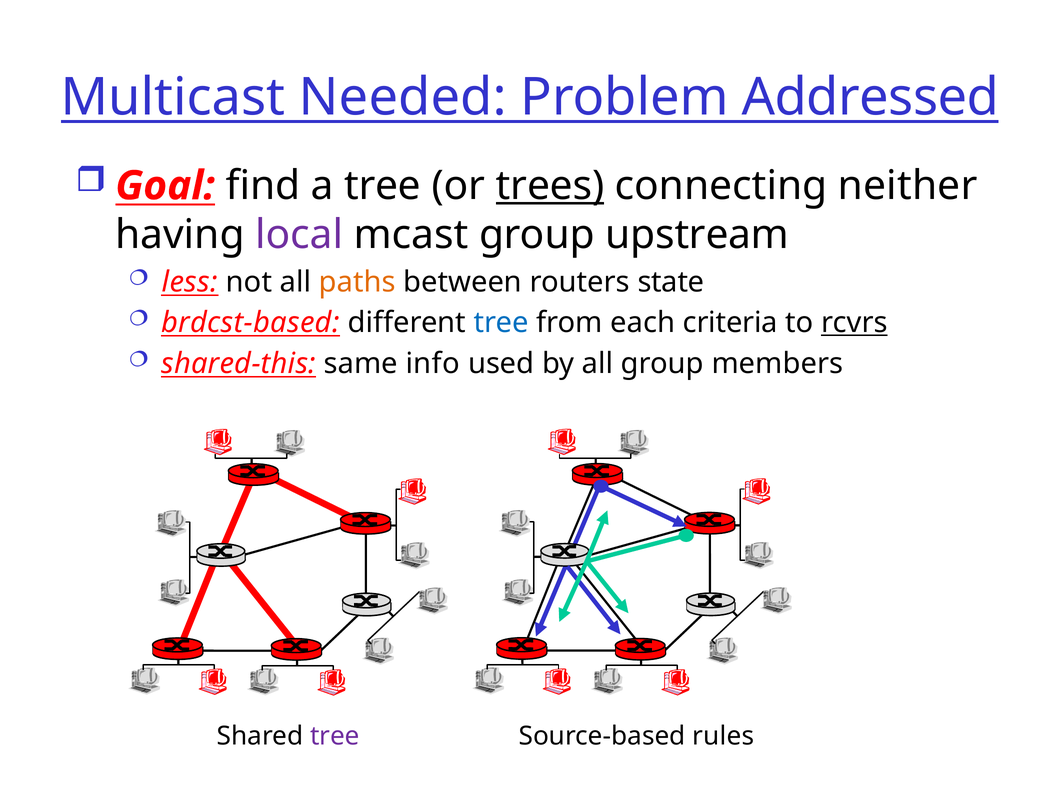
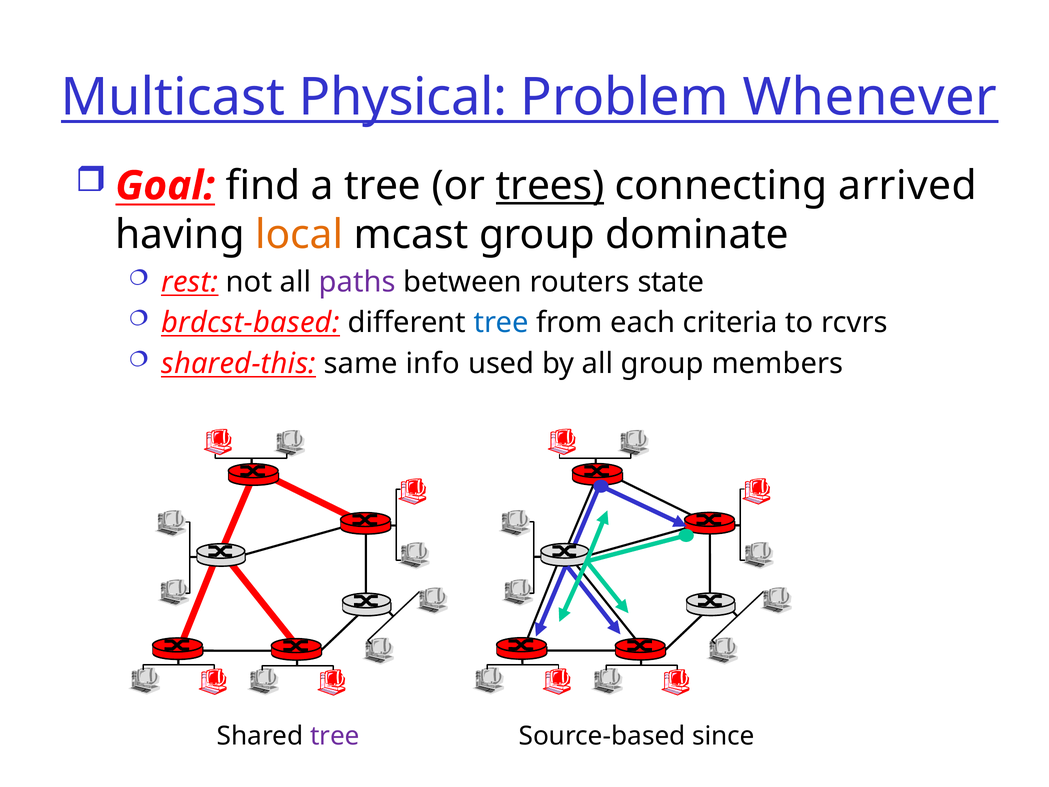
Needed: Needed -> Physical
Addressed: Addressed -> Whenever
neither: neither -> arrived
local colour: purple -> orange
upstream: upstream -> dominate
less: less -> rest
paths colour: orange -> purple
rcvrs underline: present -> none
rules: rules -> since
